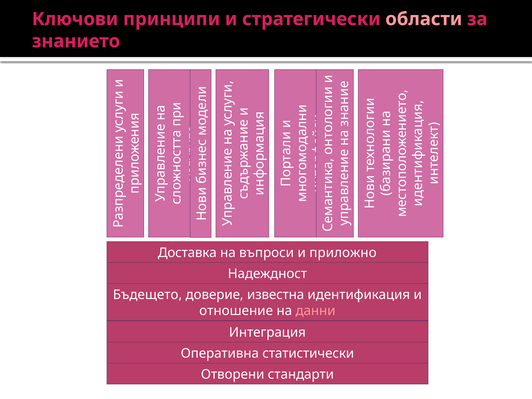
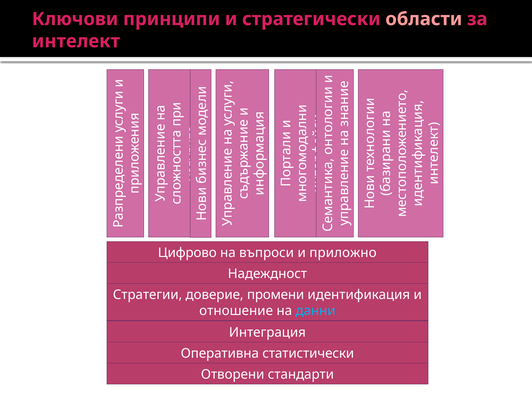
знанието: знанието -> интелект
Доставка: Доставка -> Цифрово
Бъдещето: Бъдещето -> Стратегии
известна: известна -> промени
данни colour: pink -> light blue
